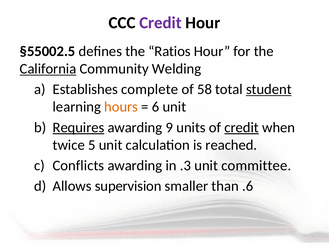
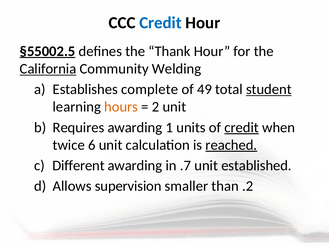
Credit at (161, 23) colour: purple -> blue
§55002.5 underline: none -> present
Ratios: Ratios -> Thank
58: 58 -> 49
6: 6 -> 2
Requires underline: present -> none
9: 9 -> 1
5: 5 -> 6
reached underline: none -> present
Conflicts: Conflicts -> Different
.3: .3 -> .7
committee: committee -> established
.6: .6 -> .2
